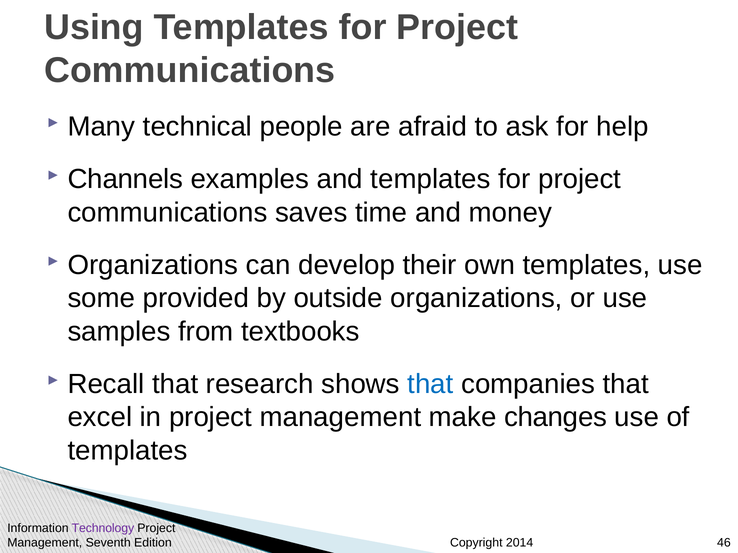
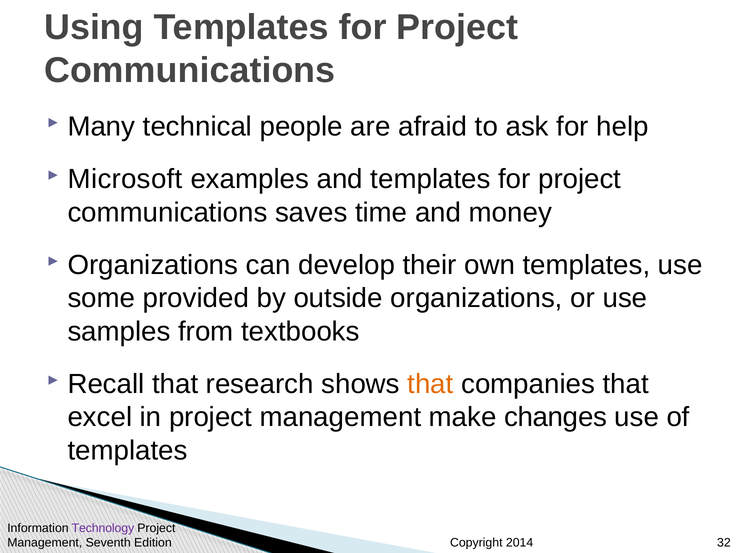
Channels: Channels -> Microsoft
that at (430, 384) colour: blue -> orange
46: 46 -> 32
